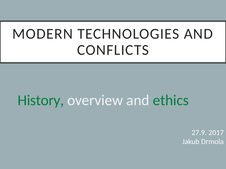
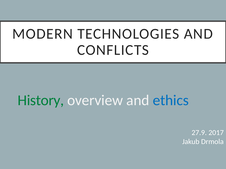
ethics colour: green -> blue
